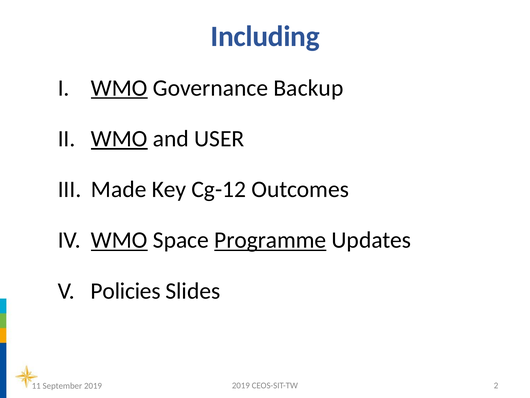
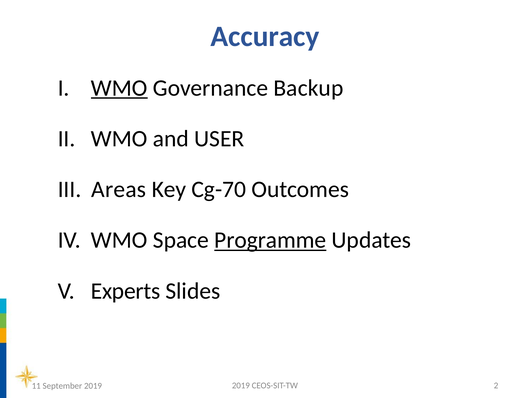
Including: Including -> Accuracy
WMO at (119, 138) underline: present -> none
Made: Made -> Areas
Cg-12: Cg-12 -> Cg-70
WMO at (119, 240) underline: present -> none
Policies: Policies -> Experts
